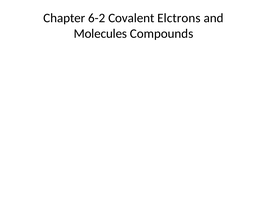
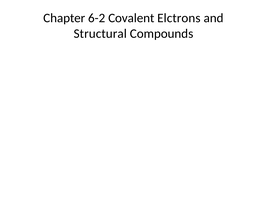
Molecules: Molecules -> Structural
